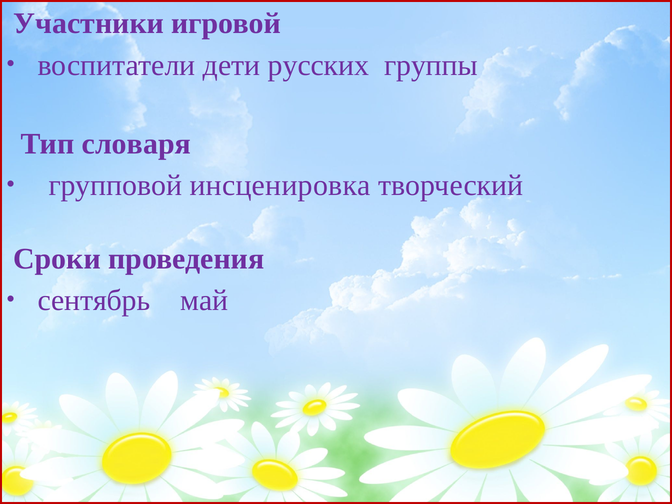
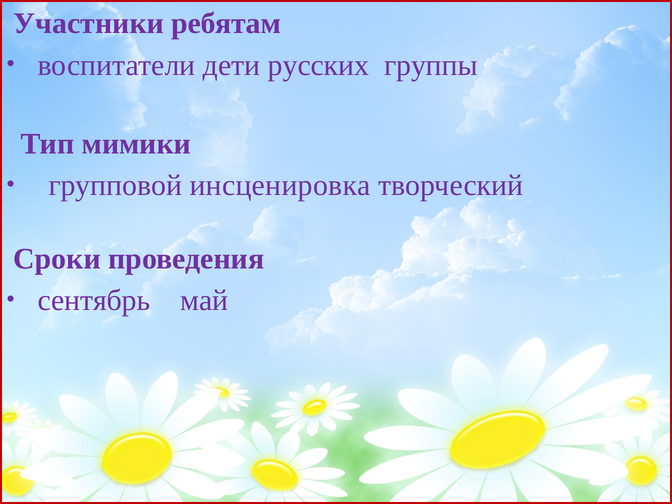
игровой: игровой -> ребятам
словаря: словаря -> мимики
